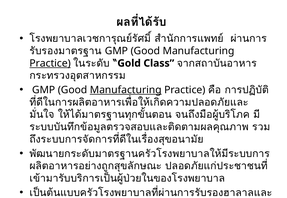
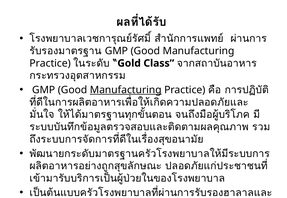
Practice at (50, 63) underline: present -> none
